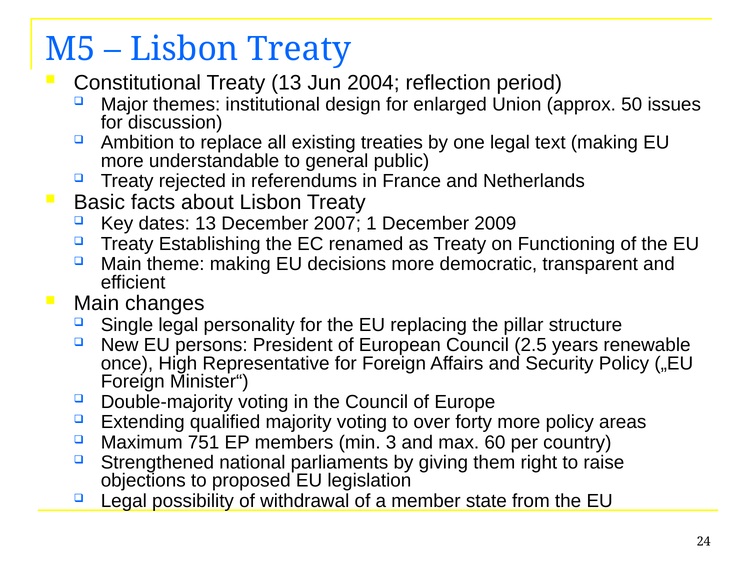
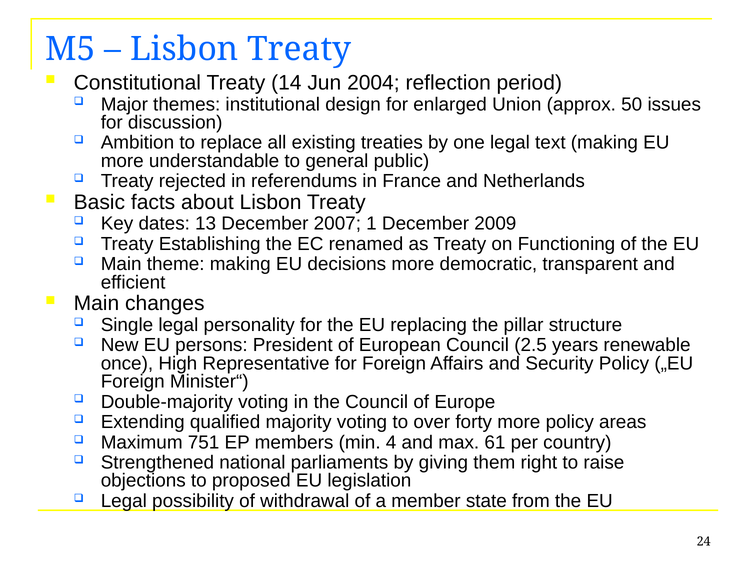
Treaty 13: 13 -> 14
3: 3 -> 4
60: 60 -> 61
